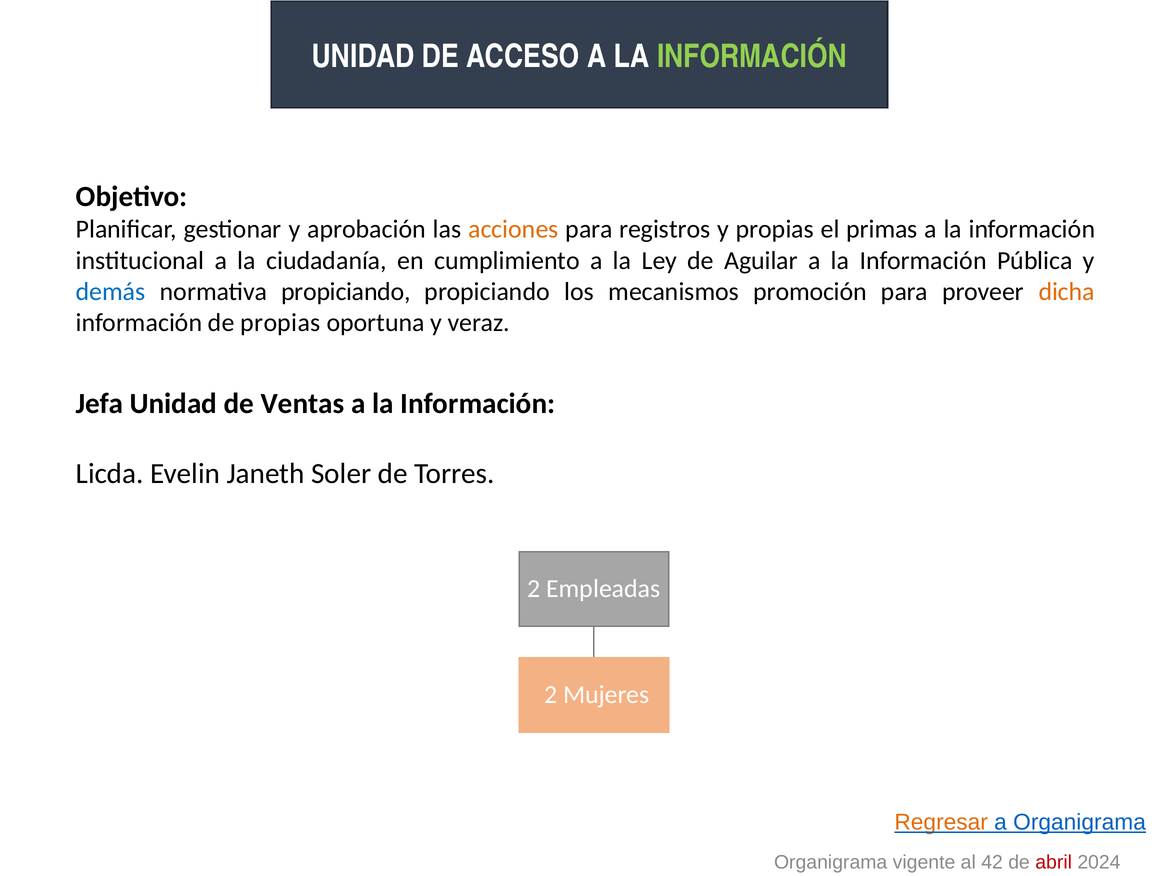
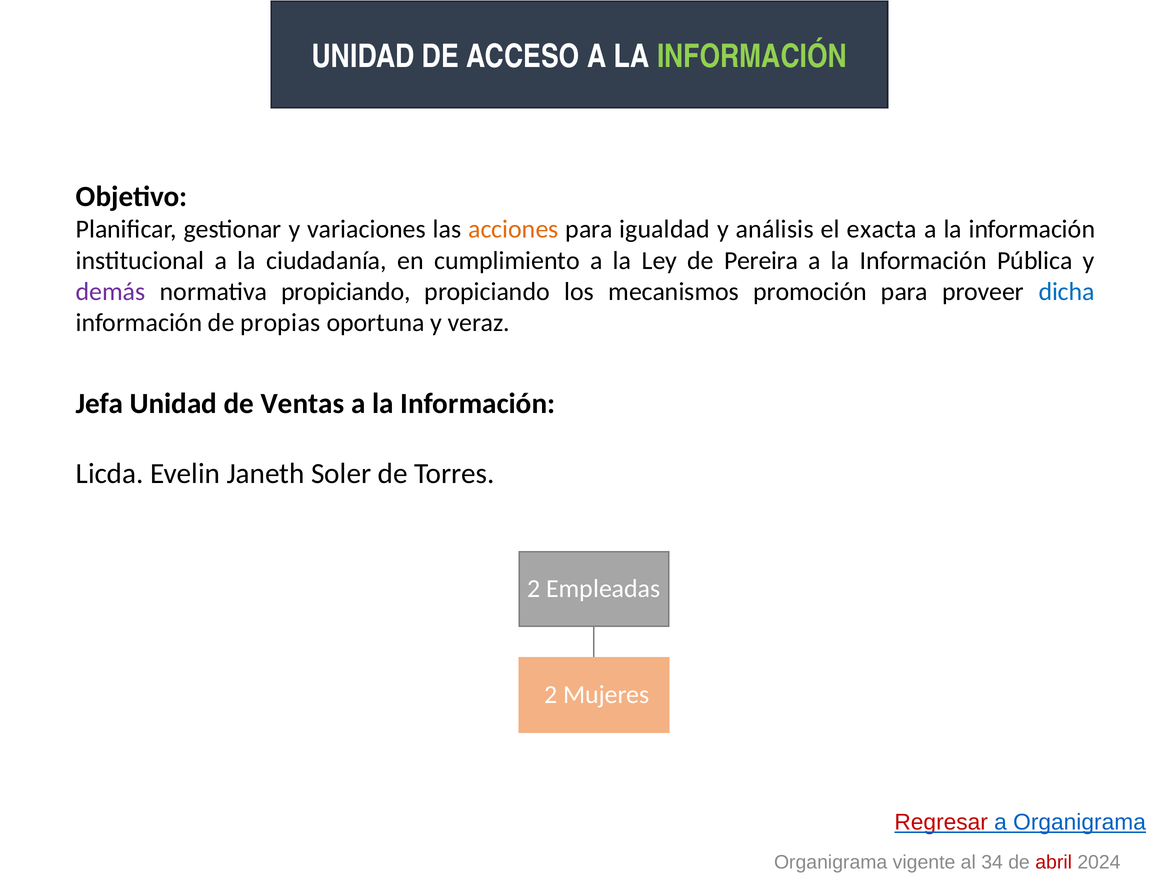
aprobación: aprobación -> variaciones
registros: registros -> igualdad
y propias: propias -> análisis
primas: primas -> exacta
Aguilar: Aguilar -> Pereira
demás colour: blue -> purple
dicha colour: orange -> blue
Regresar colour: orange -> red
42: 42 -> 34
